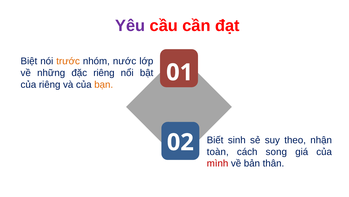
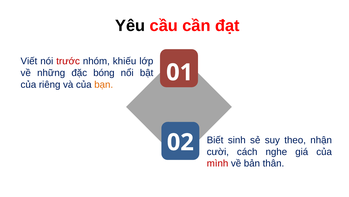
Yêu colour: purple -> black
Biệt: Biệt -> Viết
trước colour: orange -> red
nước: nước -> khiếu
đặc riêng: riêng -> bóng
toàn: toàn -> cười
song: song -> nghe
